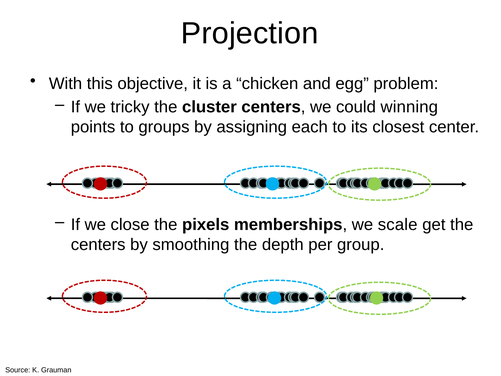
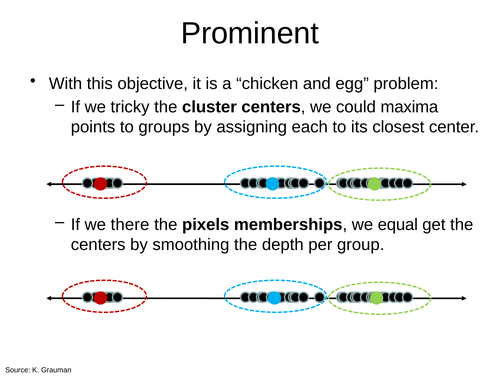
Projection: Projection -> Prominent
winning: winning -> maxima
close: close -> there
scale: scale -> equal
